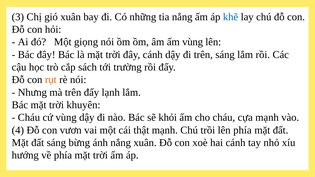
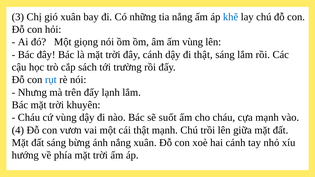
đi trên: trên -> thật
rụt colour: orange -> blue
khỏi: khỏi -> suốt
lên phía: phía -> giữa
